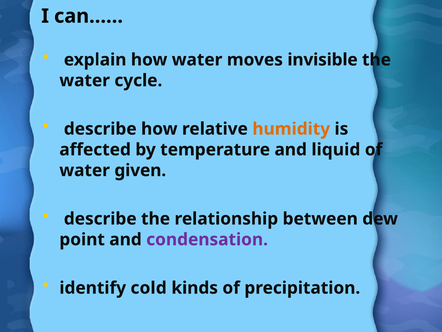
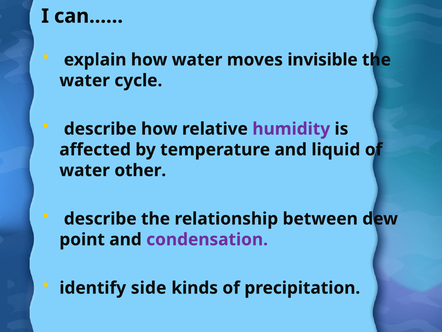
humidity colour: orange -> purple
given: given -> other
cold: cold -> side
